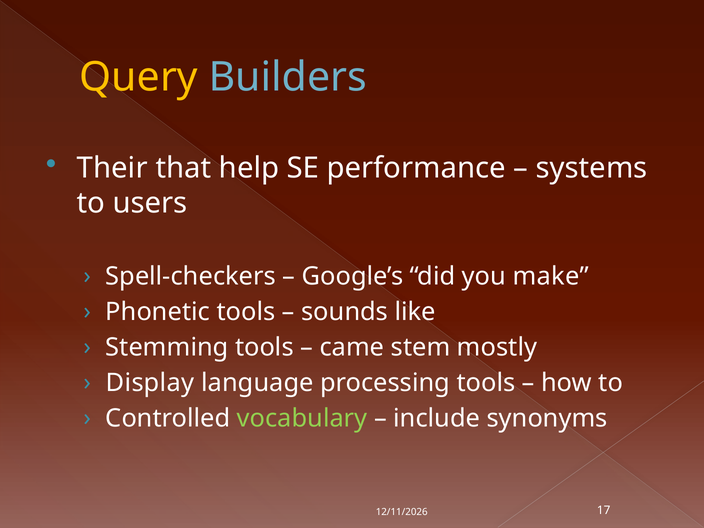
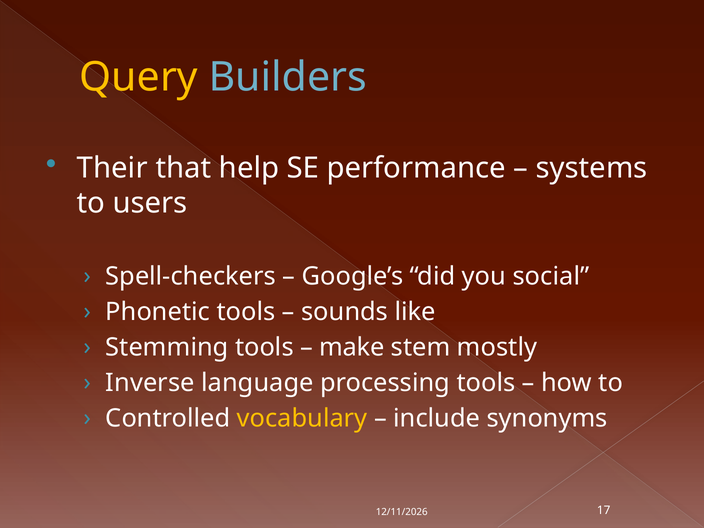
make: make -> social
came: came -> make
Display: Display -> Inverse
vocabulary colour: light green -> yellow
